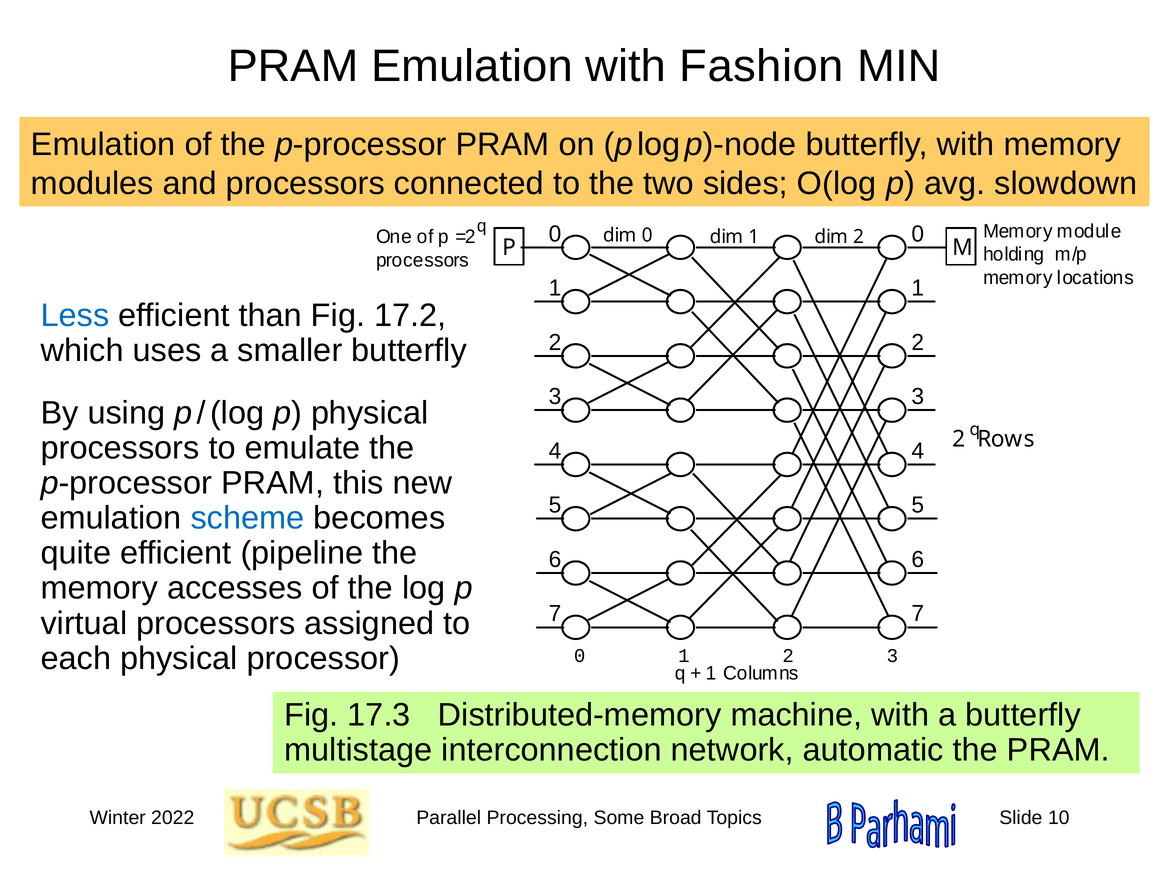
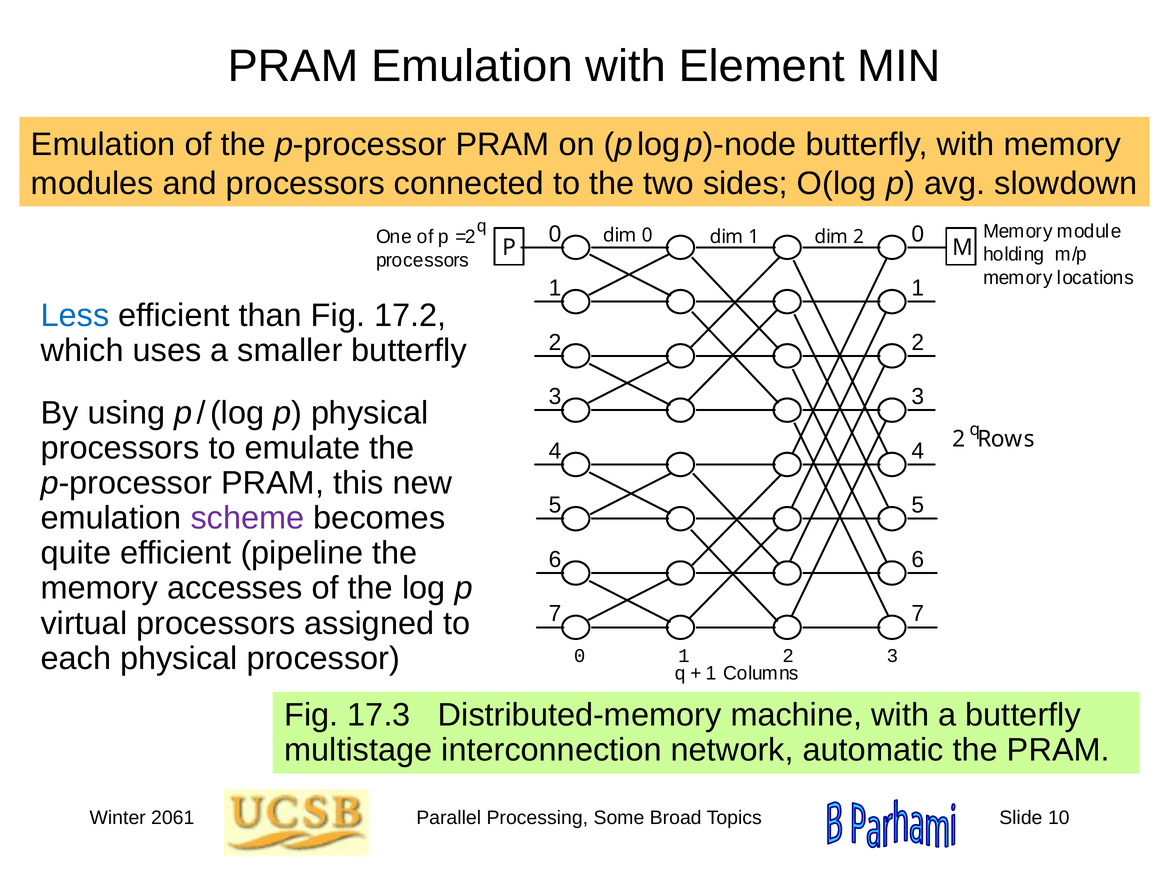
Fashion: Fashion -> Element
scheme colour: blue -> purple
2022: 2022 -> 2061
